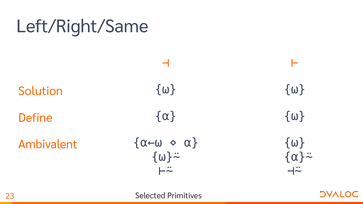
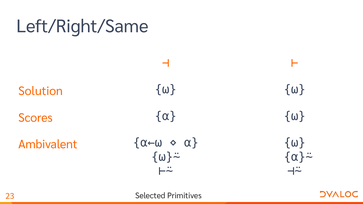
Define: Define -> Scores
